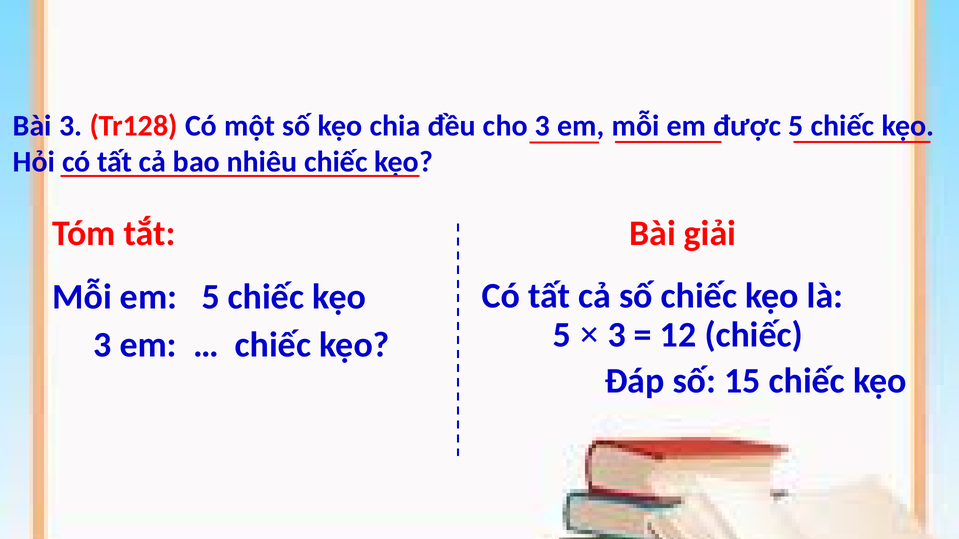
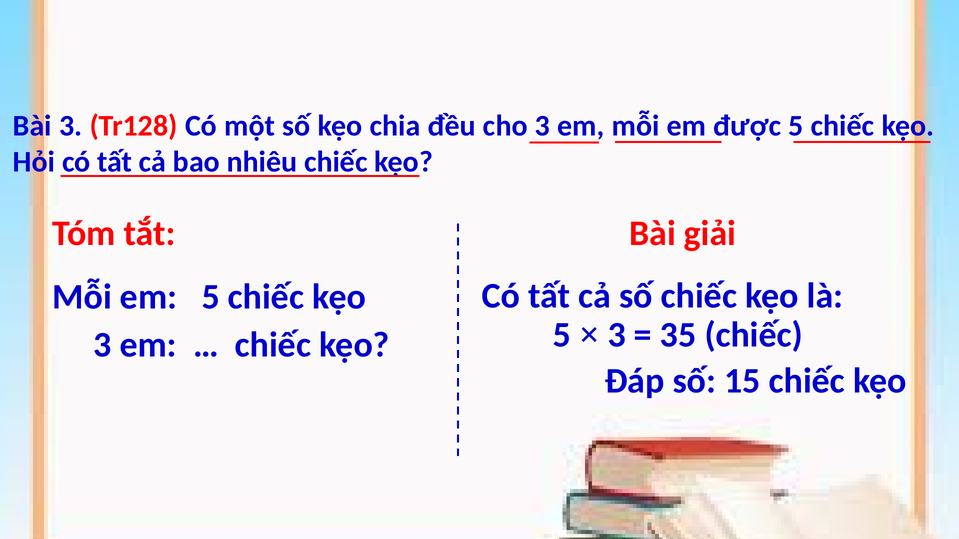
12: 12 -> 35
